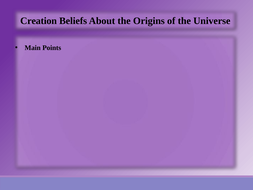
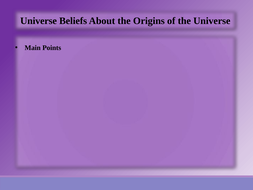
Creation at (39, 21): Creation -> Universe
